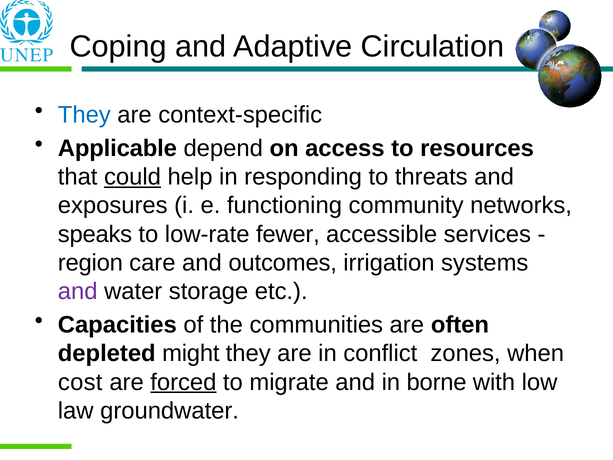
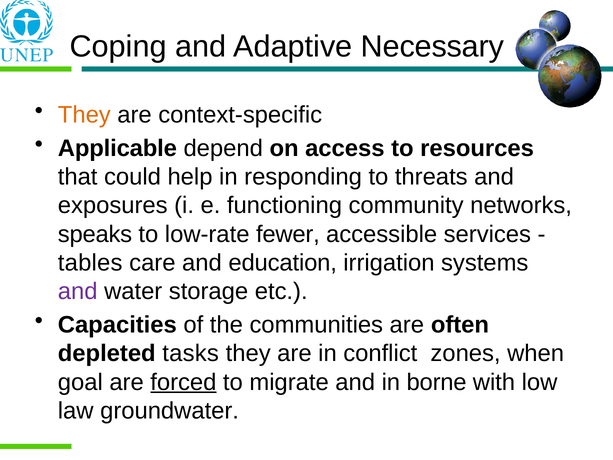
Circulation: Circulation -> Necessary
They at (84, 115) colour: blue -> orange
could underline: present -> none
region: region -> tables
outcomes: outcomes -> education
might: might -> tasks
cost: cost -> goal
